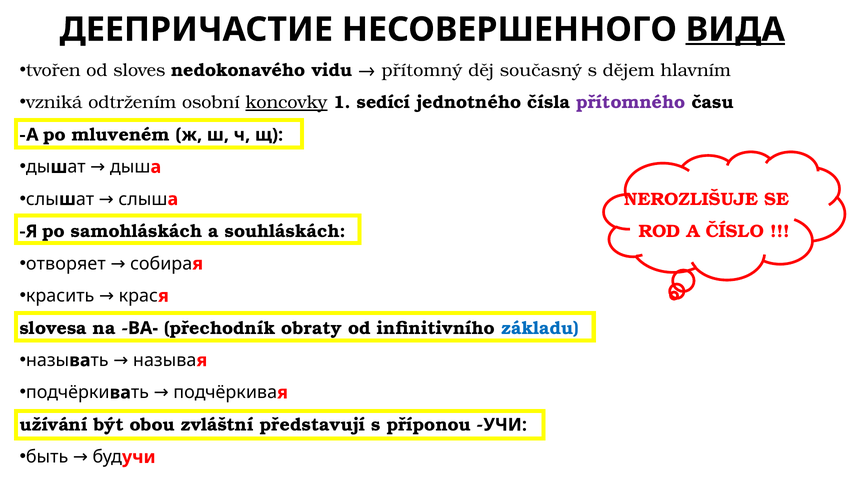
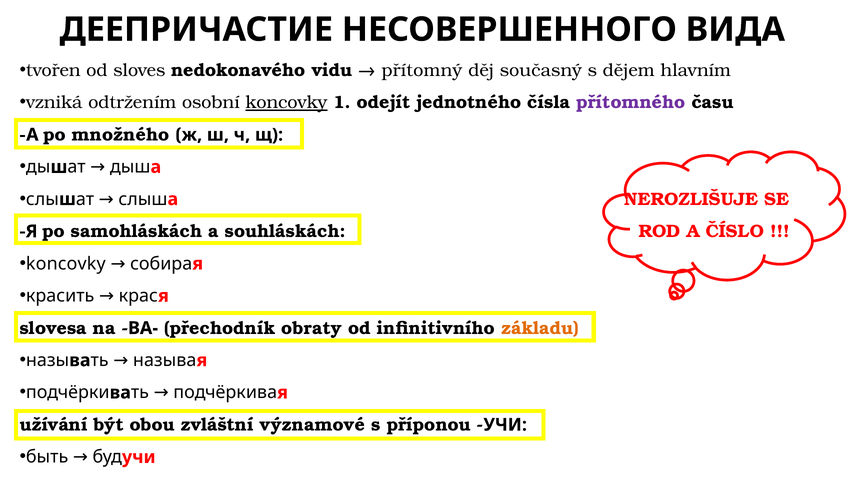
ВИДА underline: present -> none
sedící: sedící -> odejít
mluveném: mluveném -> množného
отворяет at (66, 264): отворяет -> koncovky
základu colour: blue -> orange
představují: představují -> významové
